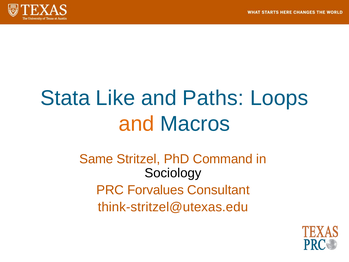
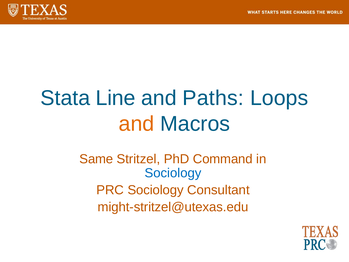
Like: Like -> Line
Sociology at (173, 173) colour: black -> blue
PRC Forvalues: Forvalues -> Sociology
think-stritzel@utexas.edu: think-stritzel@utexas.edu -> might-stritzel@utexas.edu
